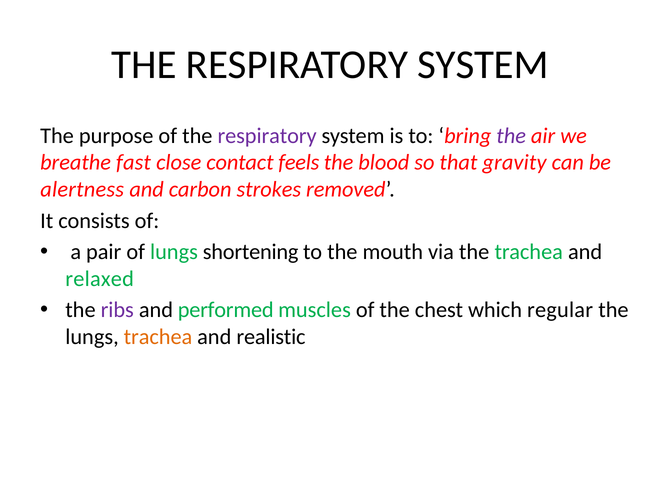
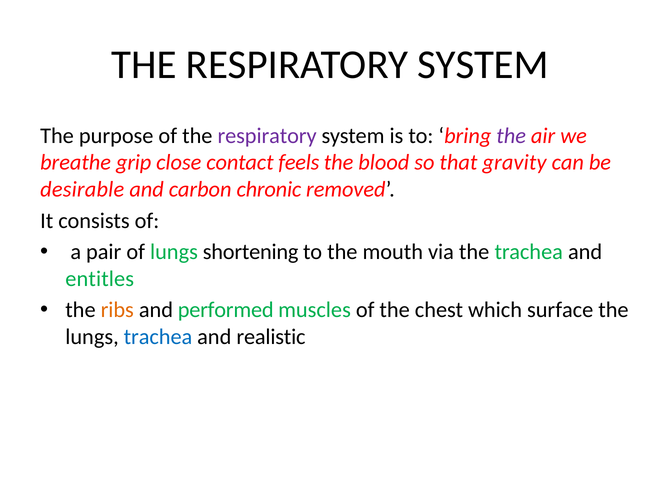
fast: fast -> grip
alertness: alertness -> desirable
strokes: strokes -> chronic
relaxed: relaxed -> entitles
ribs colour: purple -> orange
regular: regular -> surface
trachea at (158, 337) colour: orange -> blue
